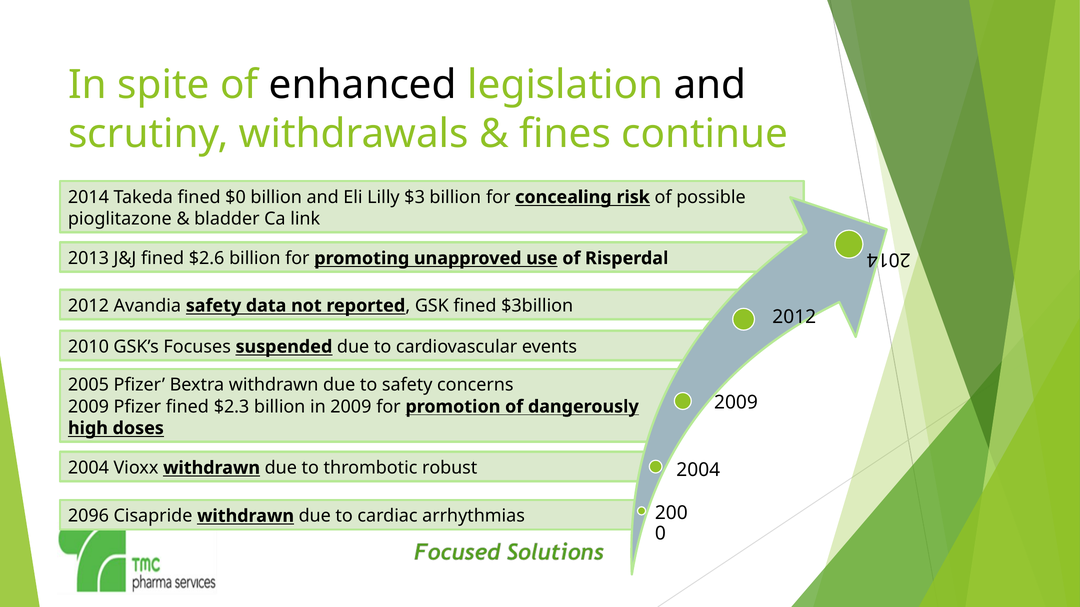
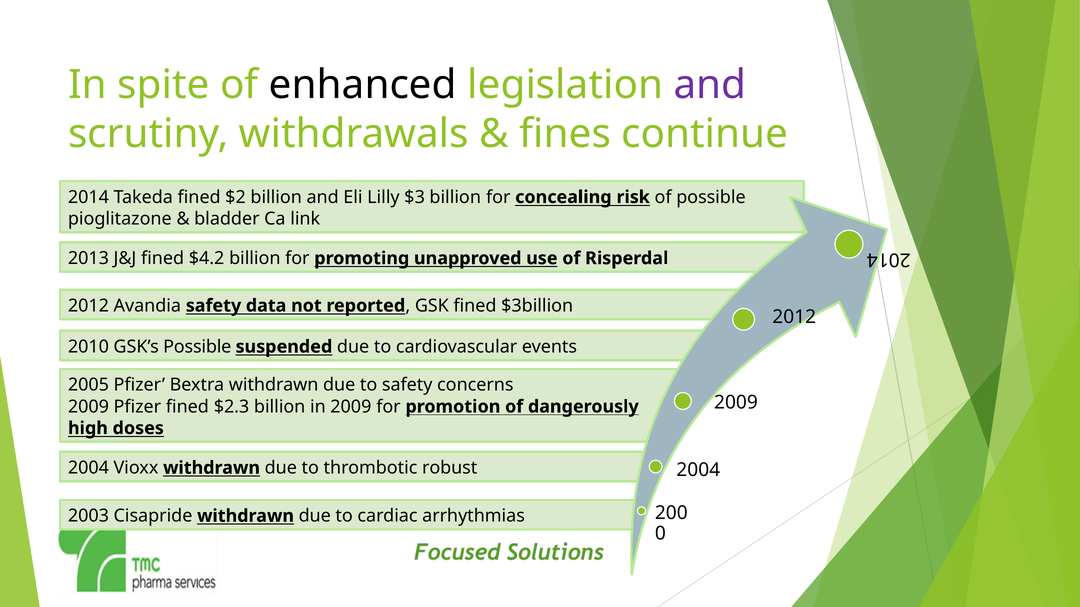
and at (710, 85) colour: black -> purple
$0: $0 -> $2
$2.6: $2.6 -> $4.2
GSK’s Focuses: Focuses -> Possible
2096: 2096 -> 2003
